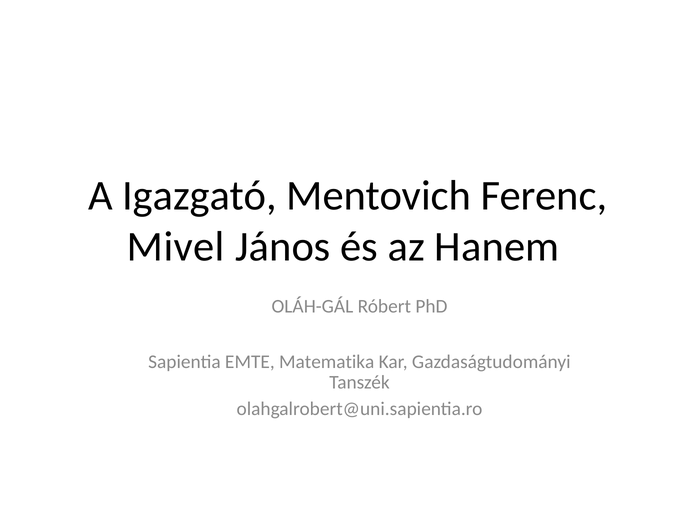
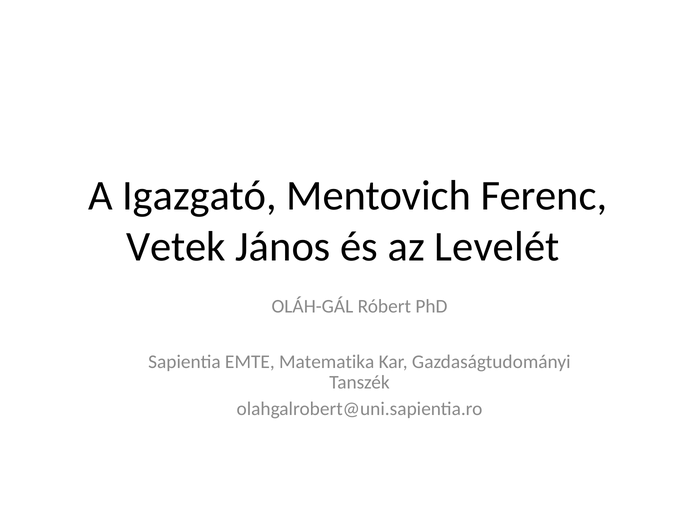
Mivel: Mivel -> Vetek
Hanem: Hanem -> Levelét
